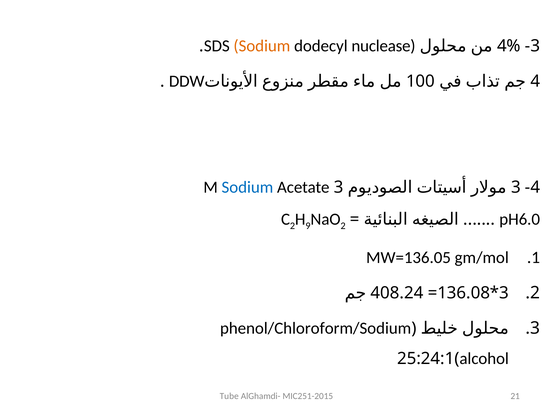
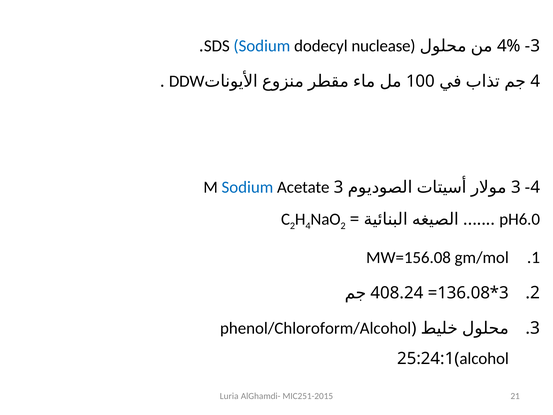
Sodium at (262, 46) colour: orange -> blue
9 at (308, 226): 9 -> 4
MW=136.05: MW=136.05 -> MW=156.08
phenol/Chloroform/Sodium: phenol/Chloroform/Sodium -> phenol/Chloroform/Alcohol
Tube: Tube -> Luria
